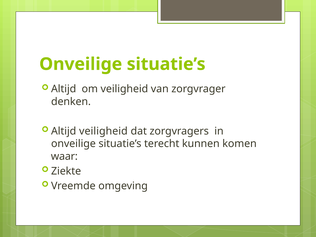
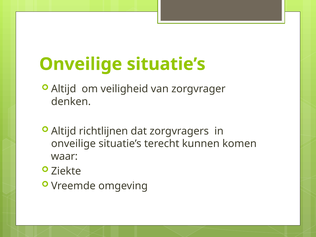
Altijd veiligheid: veiligheid -> richtlijnen
